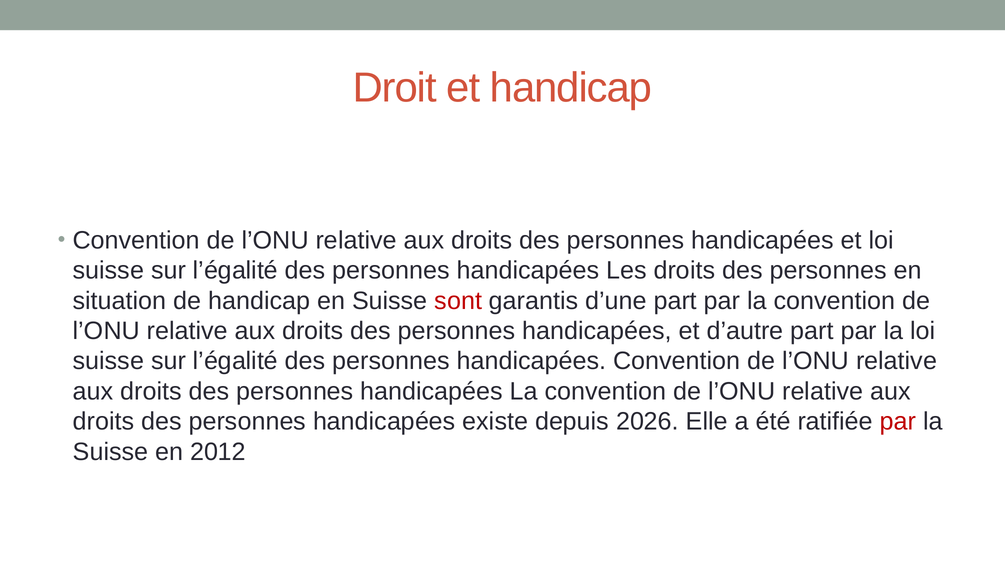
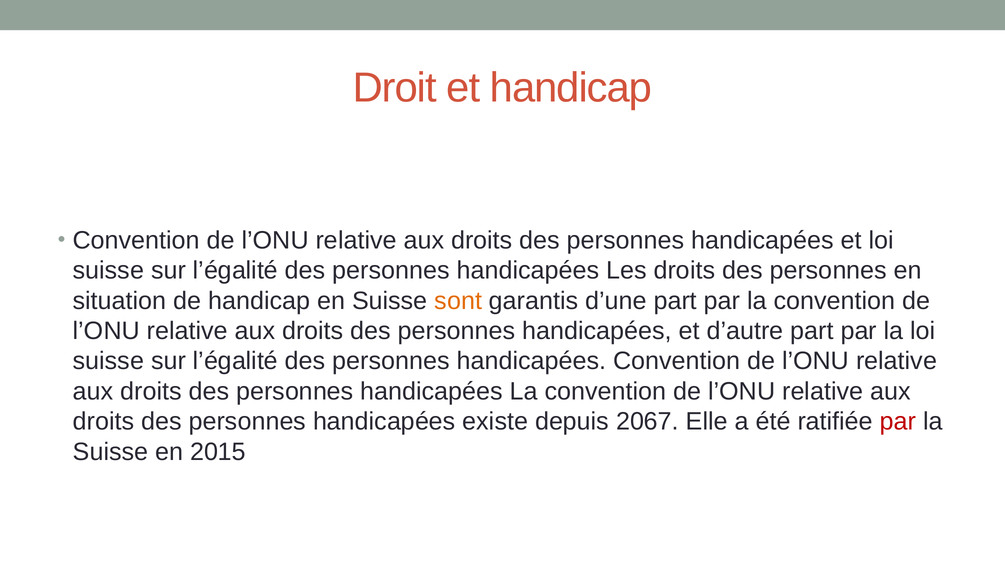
sont colour: red -> orange
2026: 2026 -> 2067
2012: 2012 -> 2015
